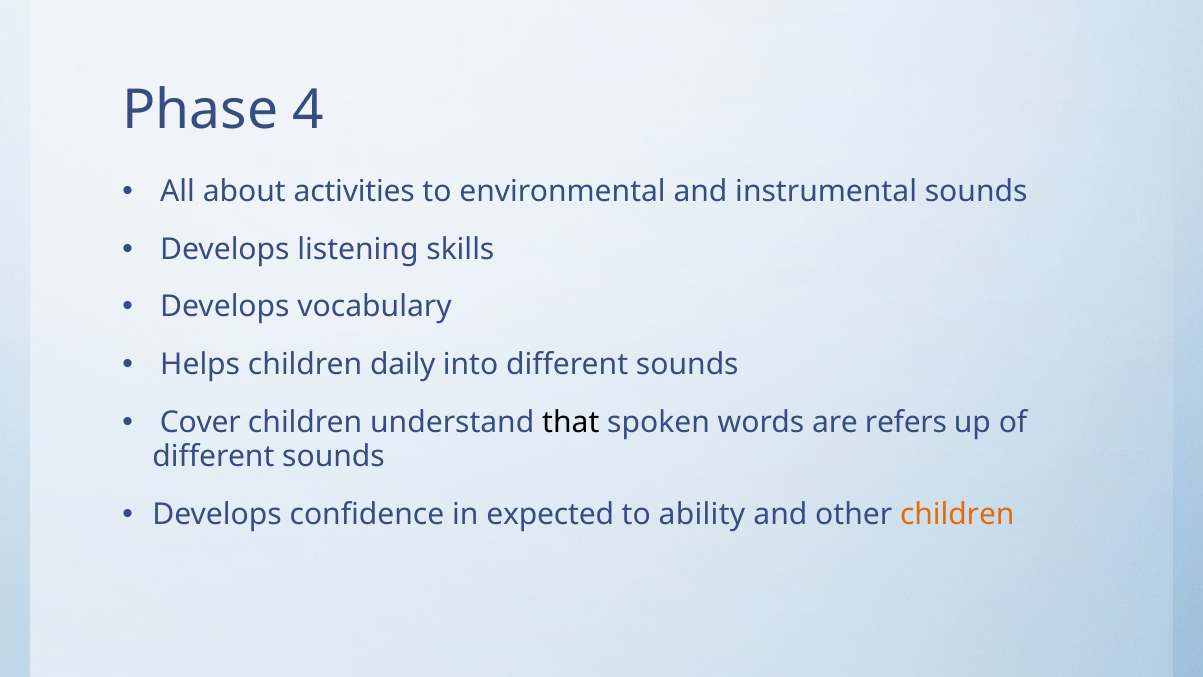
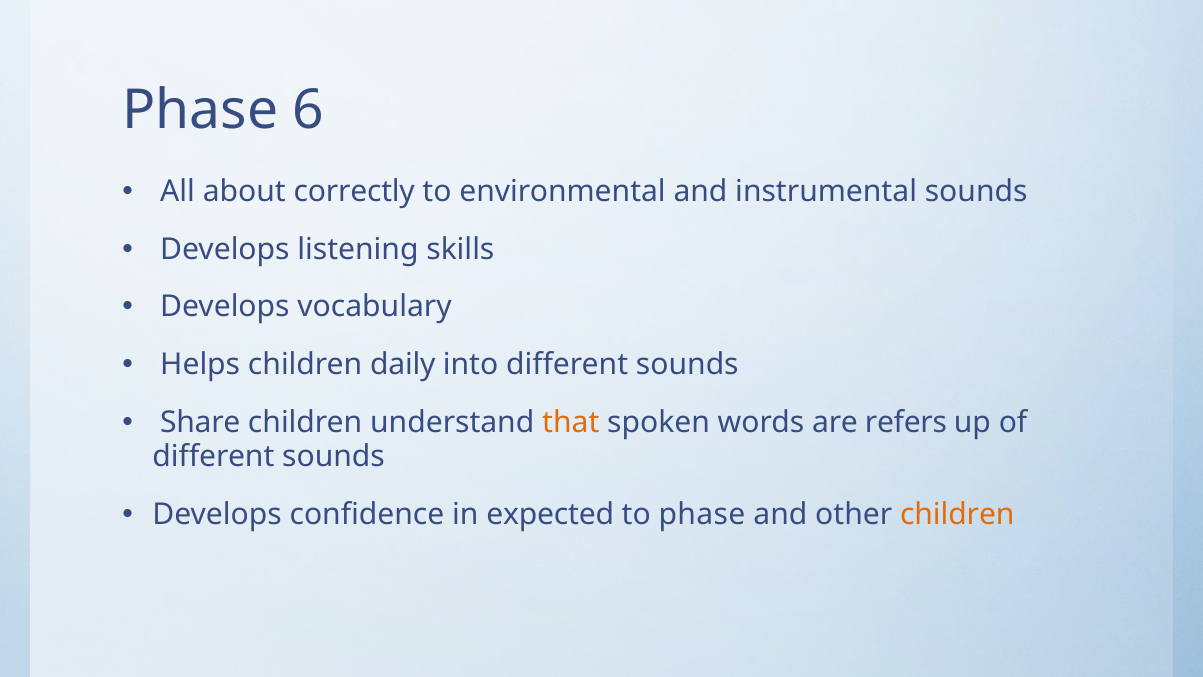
4: 4 -> 6
activities: activities -> correctly
Cover: Cover -> Share
that colour: black -> orange
to ability: ability -> phase
